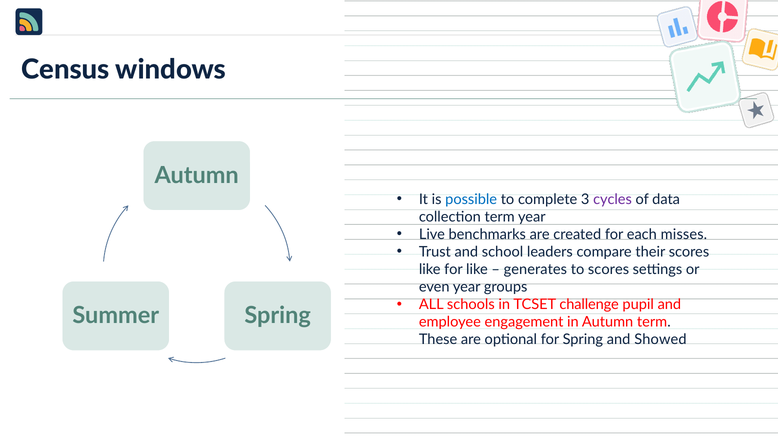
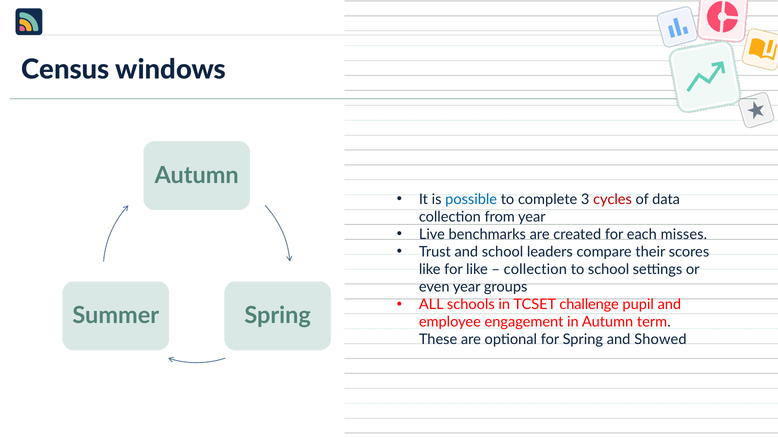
cycles colour: purple -> red
collection term: term -> from
generates at (535, 269): generates -> collection
to scores: scores -> school
